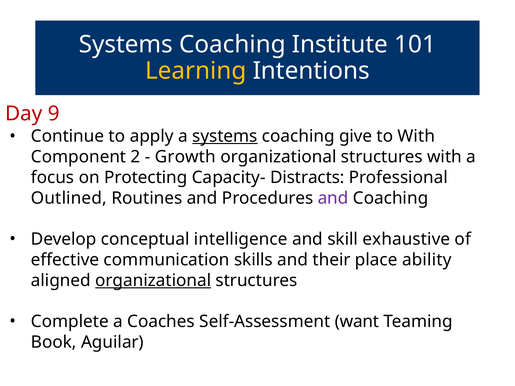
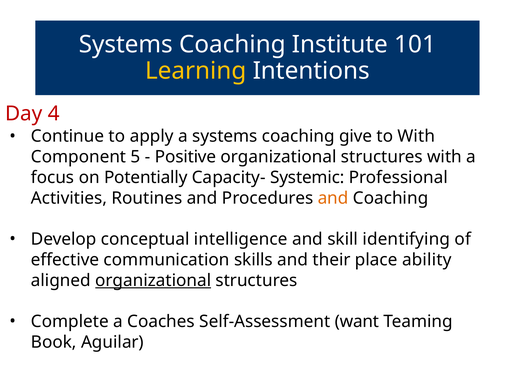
9: 9 -> 4
systems at (225, 136) underline: present -> none
2: 2 -> 5
Growth: Growth -> Positive
Protecting: Protecting -> Potentially
Distracts: Distracts -> Systemic
Outlined: Outlined -> Activities
and at (333, 198) colour: purple -> orange
exhaustive: exhaustive -> identifying
